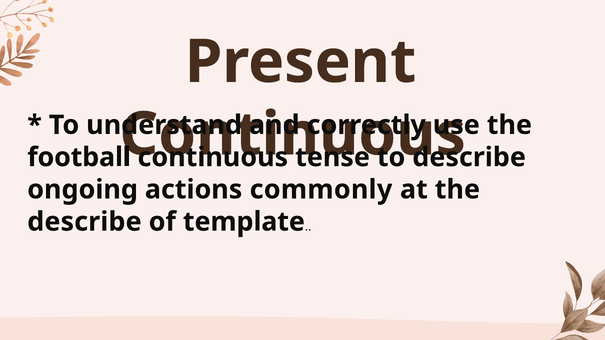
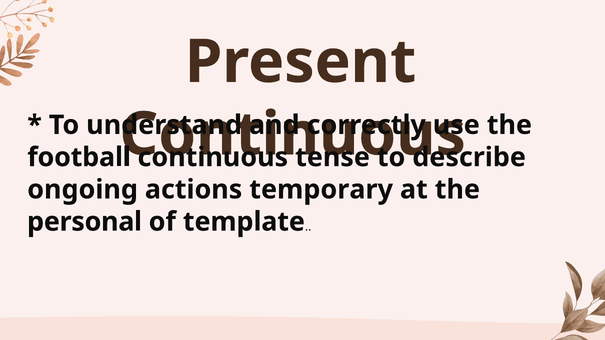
commonly: commonly -> temporary
describe at (84, 222): describe -> personal
